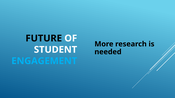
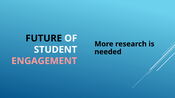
ENGAGEMENT colour: light blue -> pink
